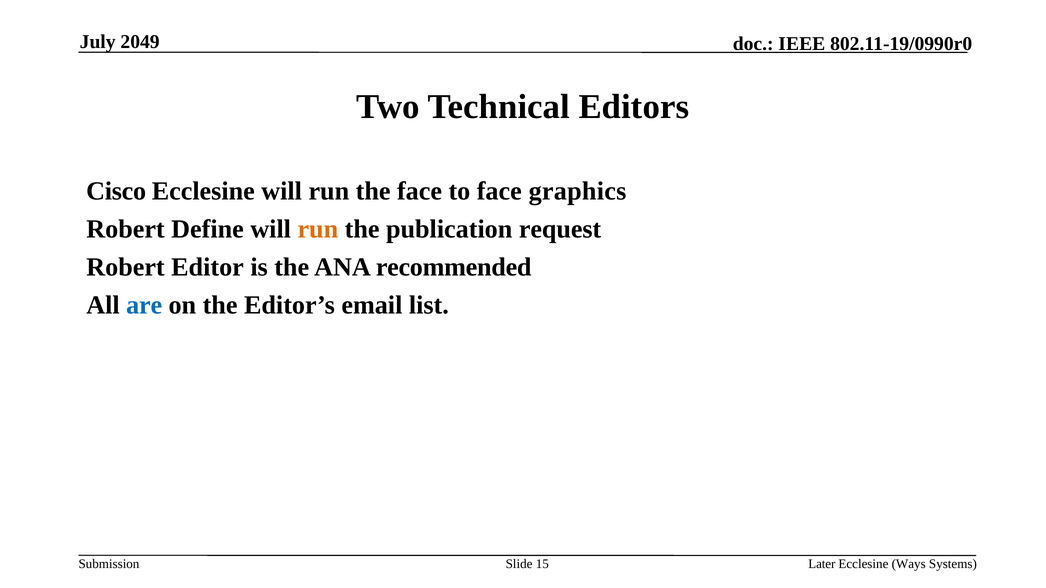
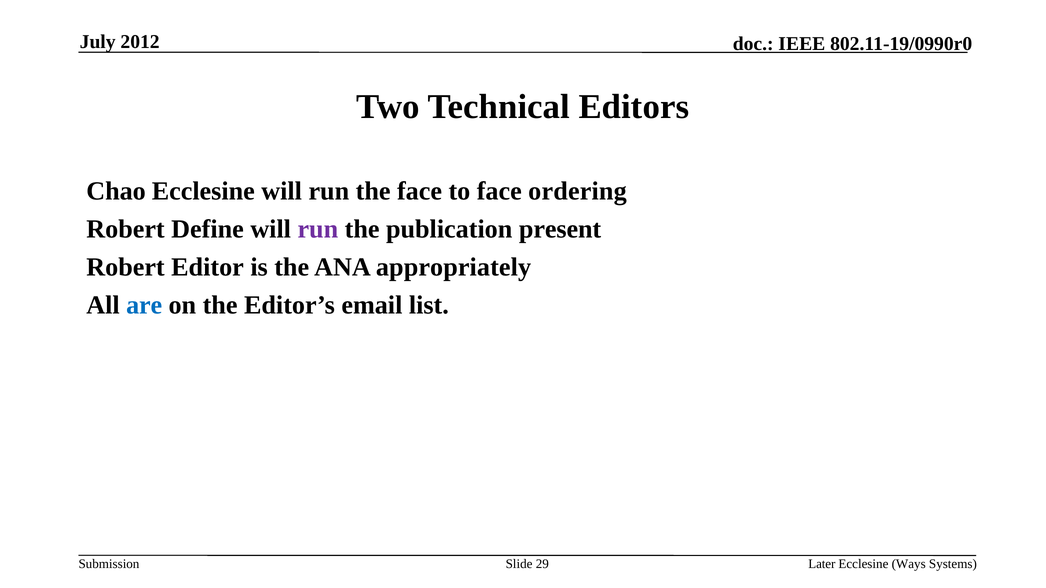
2049: 2049 -> 2012
Cisco: Cisco -> Chao
graphics: graphics -> ordering
run at (318, 229) colour: orange -> purple
request: request -> present
recommended: recommended -> appropriately
15: 15 -> 29
